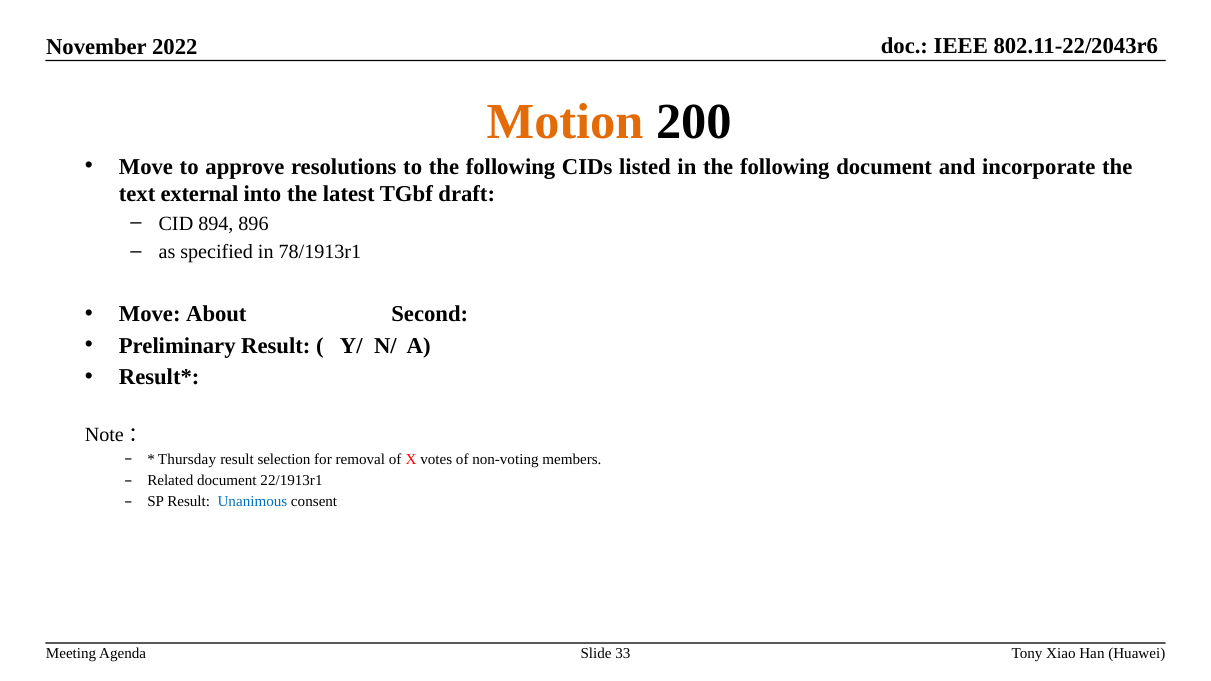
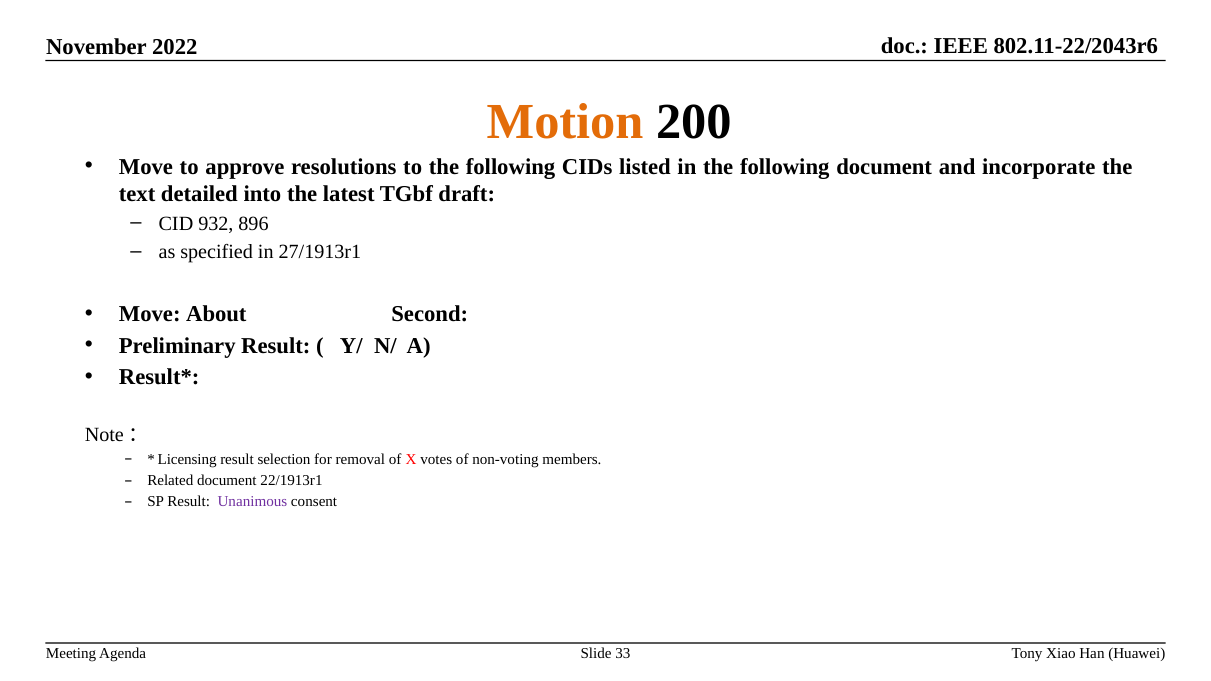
external: external -> detailed
894: 894 -> 932
78/1913r1: 78/1913r1 -> 27/1913r1
Thursday: Thursday -> Licensing
Unanimous colour: blue -> purple
